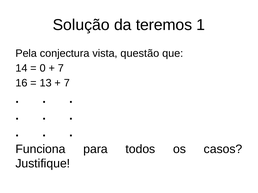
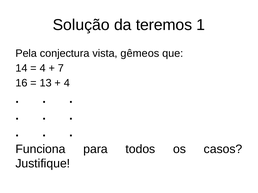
questão: questão -> gêmeos
0 at (43, 68): 0 -> 4
7 at (67, 83): 7 -> 4
